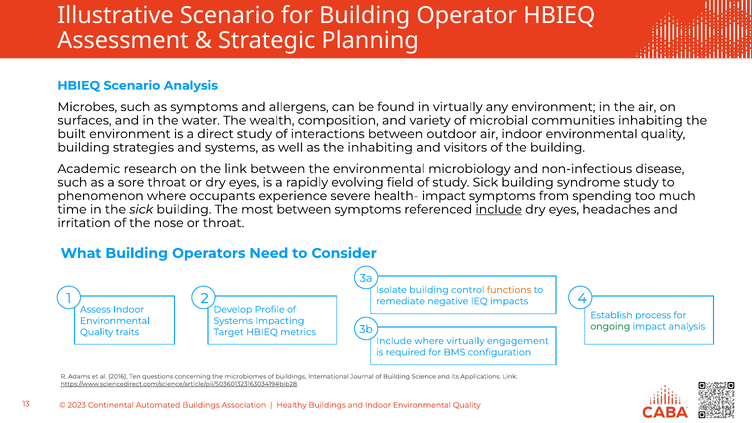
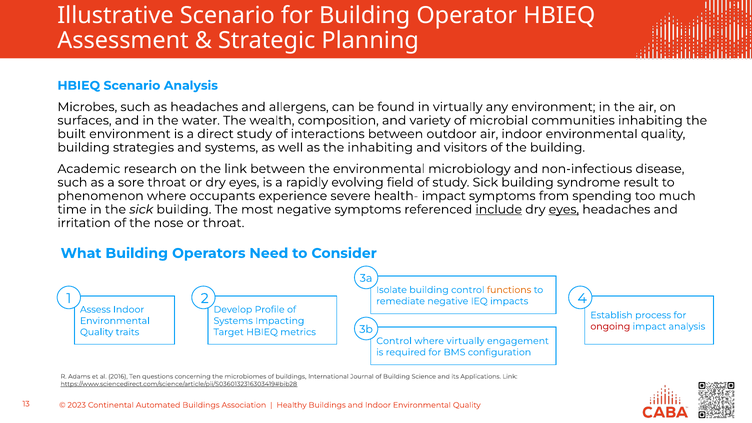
as symptoms: symptoms -> headaches
syndrome study: study -> result
most between: between -> negative
eyes at (564, 209) underline: none -> present
ongoing colour: green -> red
Include at (394, 341): Include -> Control
